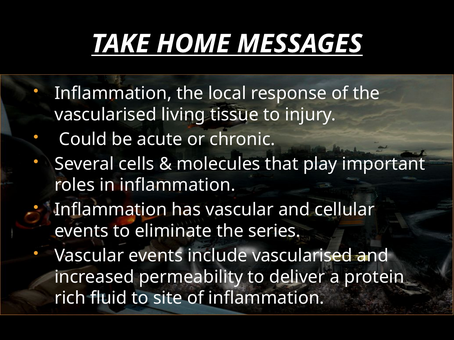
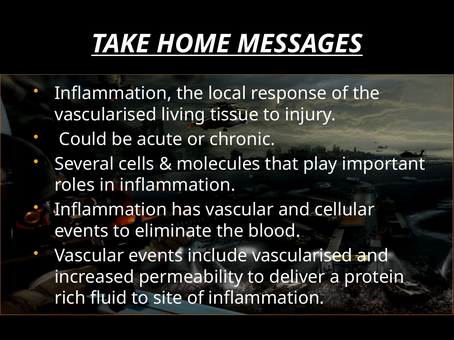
series: series -> blood
